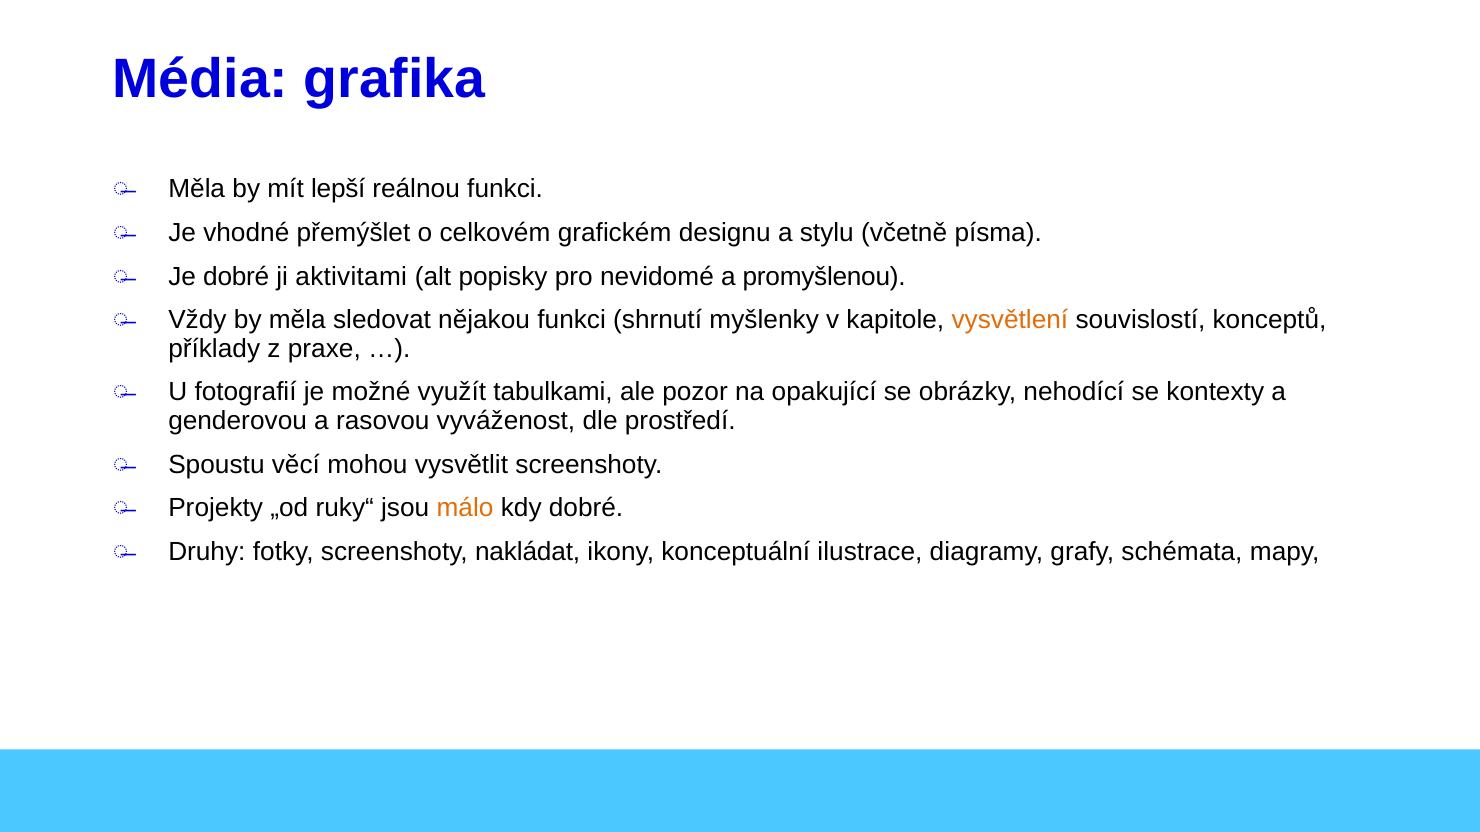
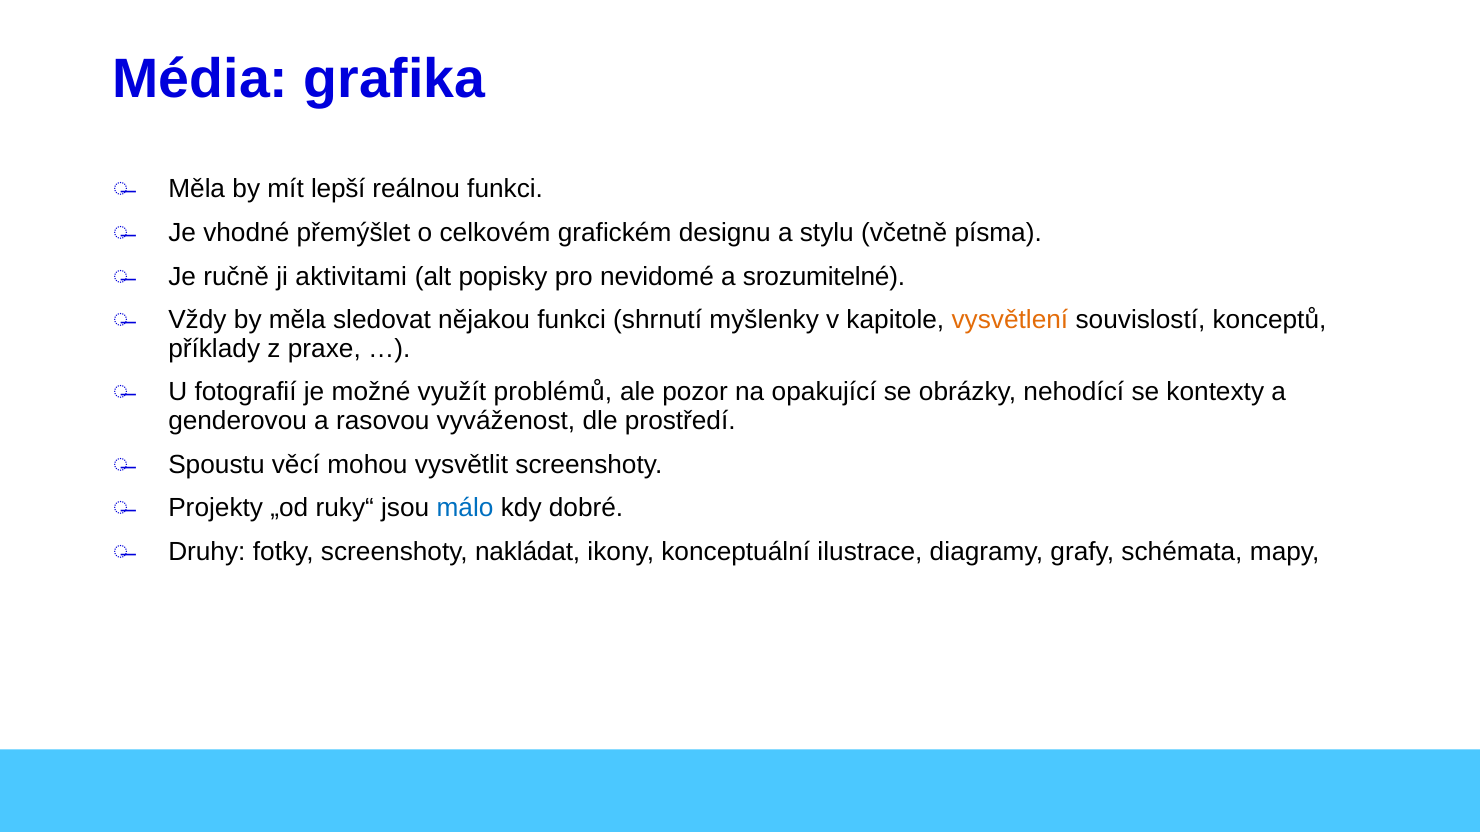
Je dobré: dobré -> ručně
promyšlenou: promyšlenou -> srozumitelné
tabulkami: tabulkami -> problémů
málo colour: orange -> blue
